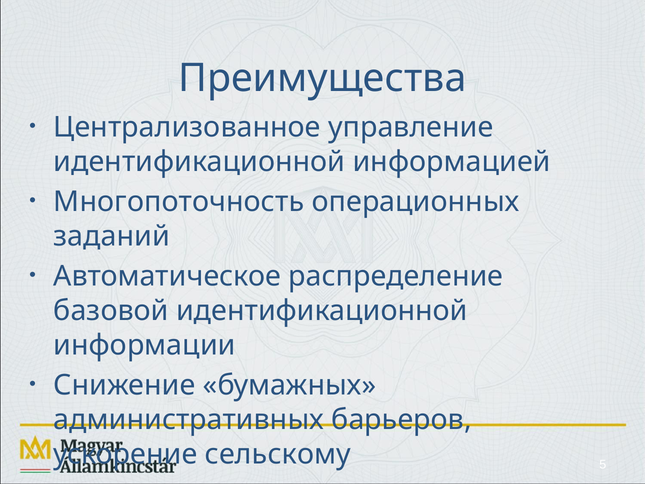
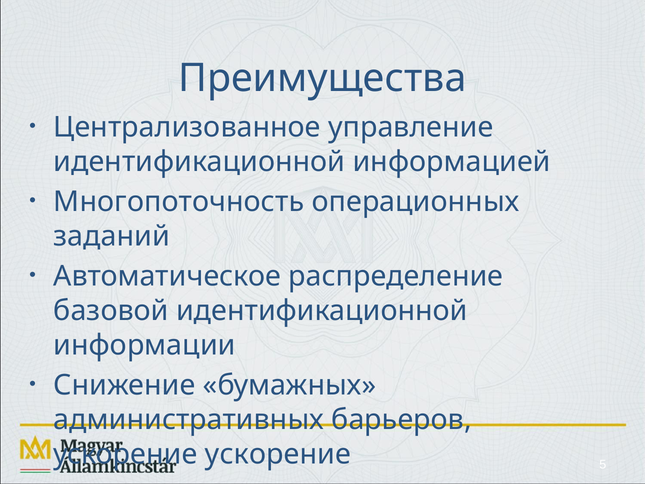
ускорение сельскому: сельскому -> ускорение
